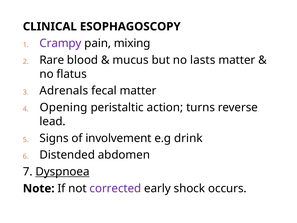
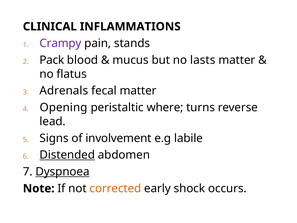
ESOPHAGOSCOPY: ESOPHAGOSCOPY -> INFLAMMATIONS
mixing: mixing -> stands
Rare: Rare -> Pack
action: action -> where
drink: drink -> labile
Distended underline: none -> present
corrected colour: purple -> orange
